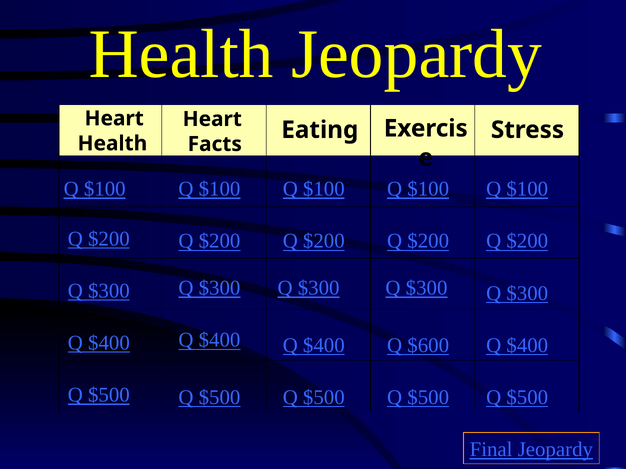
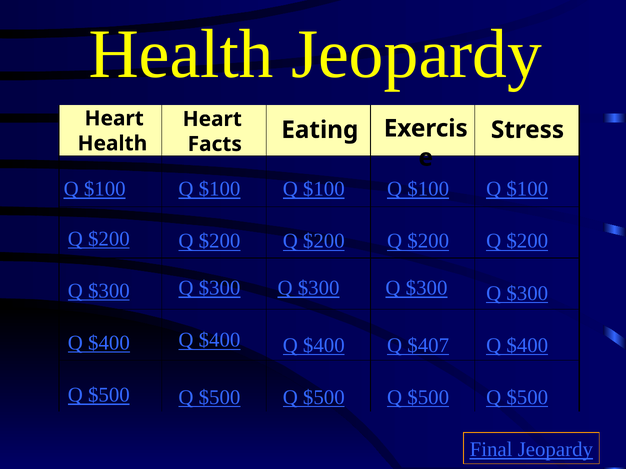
$600: $600 -> $407
